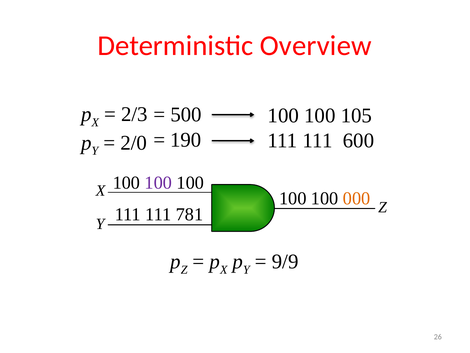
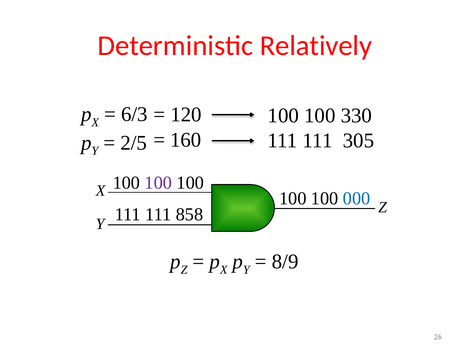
Overview: Overview -> Relatively
2/3: 2/3 -> 6/3
500: 500 -> 120
105: 105 -> 330
190: 190 -> 160
600: 600 -> 305
2/0: 2/0 -> 2/5
000 colour: orange -> blue
781: 781 -> 858
9/9: 9/9 -> 8/9
